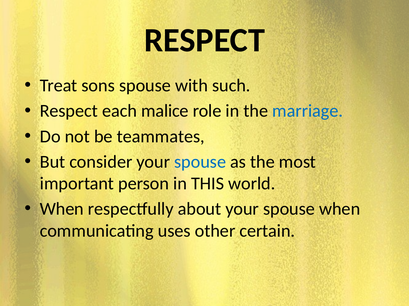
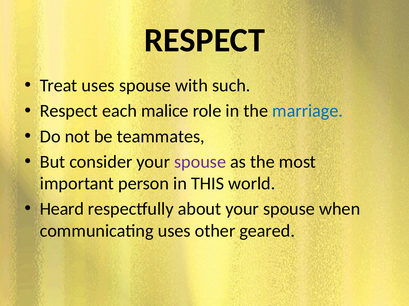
Treat sons: sons -> uses
spouse at (200, 162) colour: blue -> purple
When at (62, 209): When -> Heard
certain: certain -> geared
